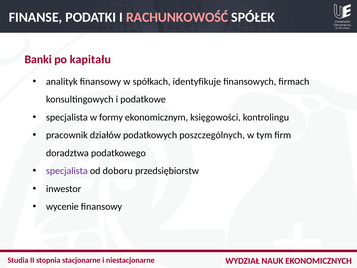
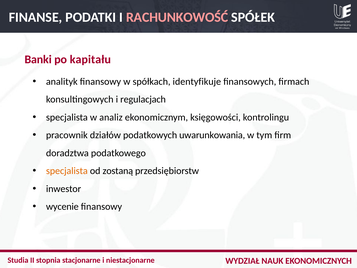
podatkowe: podatkowe -> regulacjach
formy: formy -> analiz
poszczególnych: poszczególnych -> uwarunkowania
specjalista at (67, 171) colour: purple -> orange
doboru: doboru -> zostaną
